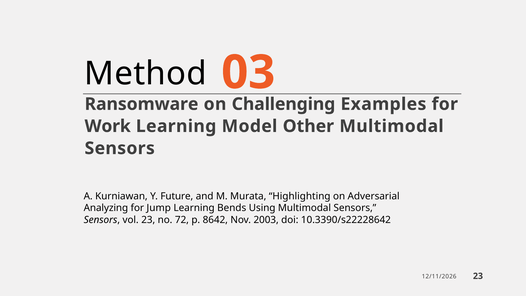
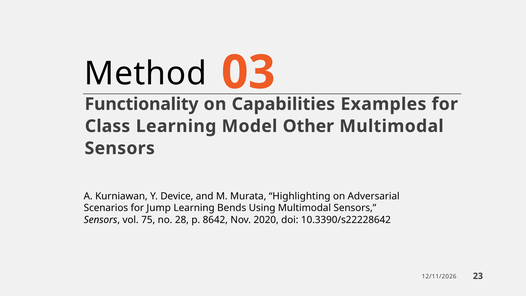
Ransomware: Ransomware -> Functionality
Challenging: Challenging -> Capabilities
Work: Work -> Class
Future: Future -> Device
Analyzing: Analyzing -> Scenarios
vol 23: 23 -> 75
72: 72 -> 28
2003: 2003 -> 2020
